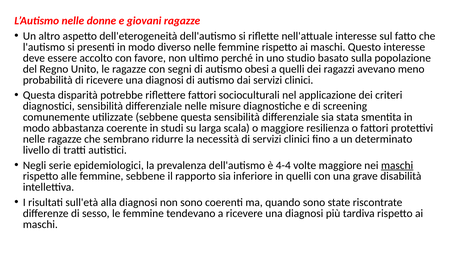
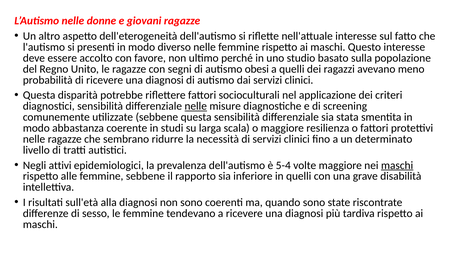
nelle at (196, 106) underline: none -> present
serie: serie -> attivi
4-4: 4-4 -> 5-4
